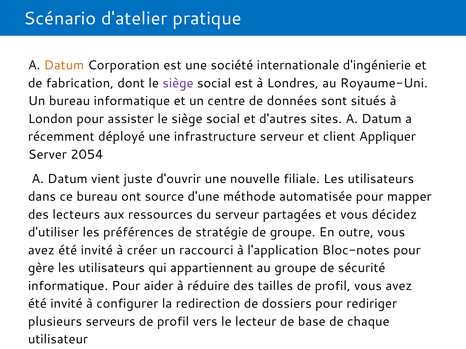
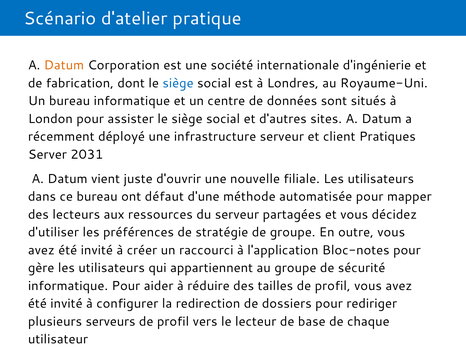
siège at (178, 83) colour: purple -> blue
Appliquer: Appliquer -> Pratiques
2054: 2054 -> 2031
source: source -> défaut
